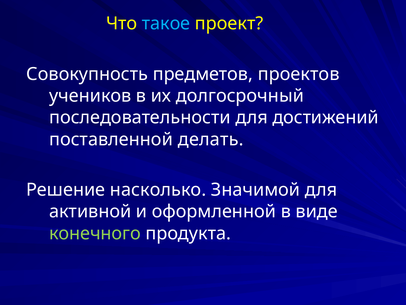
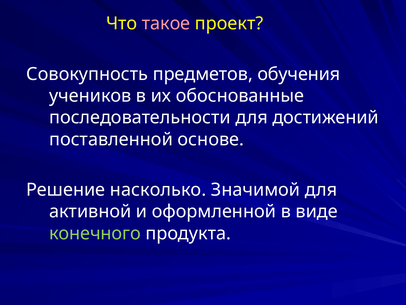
такое colour: light blue -> pink
проектов: проектов -> обучения
долгосрочный: долгосрочный -> обоснованные
делать: делать -> основе
